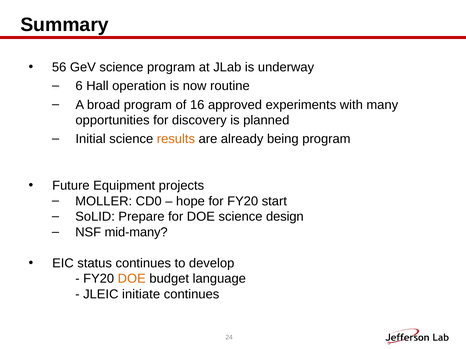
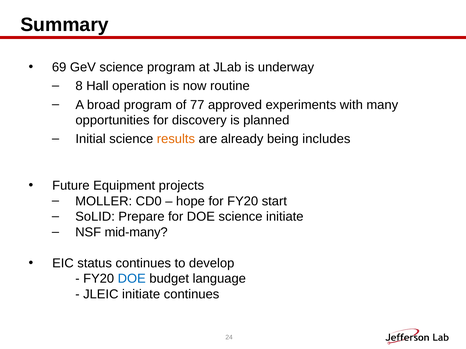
56: 56 -> 69
6: 6 -> 8
16: 16 -> 77
being program: program -> includes
science design: design -> initiate
DOE at (132, 279) colour: orange -> blue
